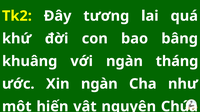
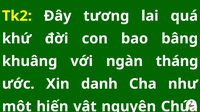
Xin ngàn: ngàn -> danh
